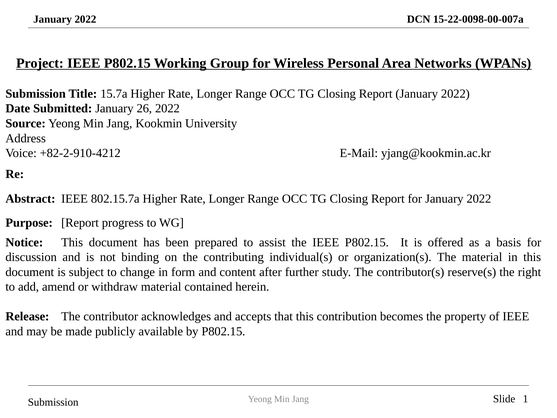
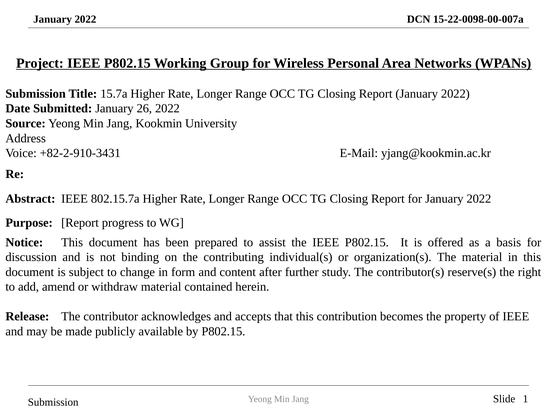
+82-2-910-4212: +82-2-910-4212 -> +82-2-910-3431
